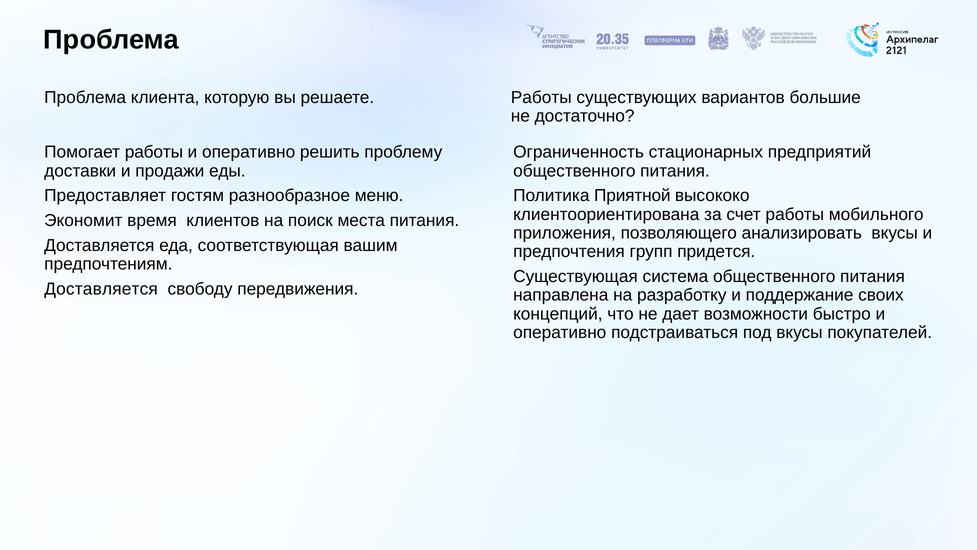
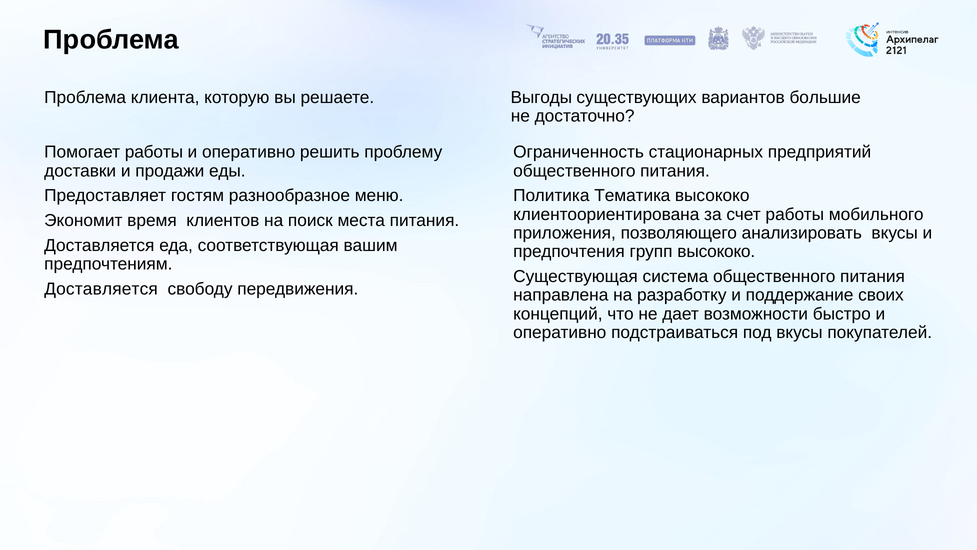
Работы at (541, 97): Работы -> Выгоды
Приятной: Приятной -> Тематика
групп придется: придется -> высококо
